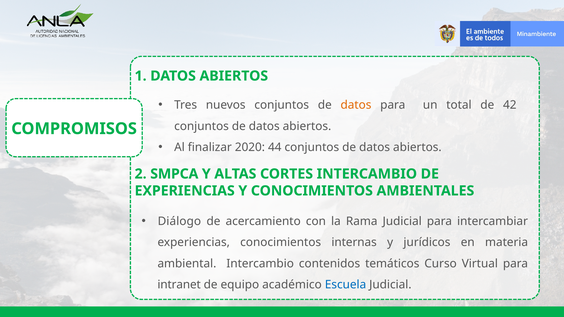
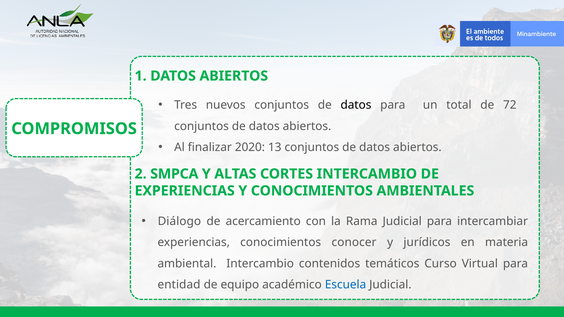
datos at (356, 105) colour: orange -> black
42: 42 -> 72
44: 44 -> 13
internas: internas -> conocer
intranet: intranet -> entidad
